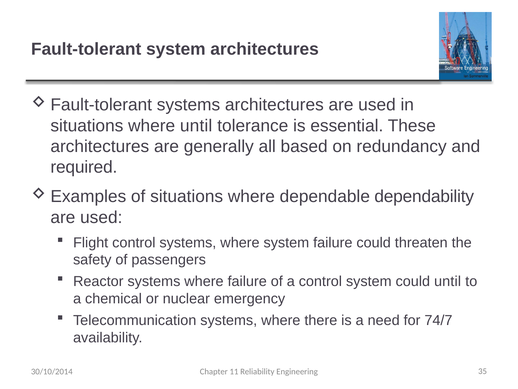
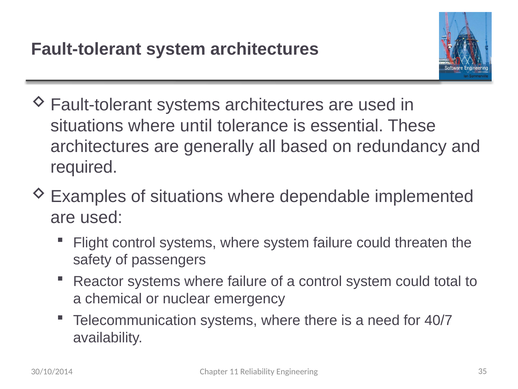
dependability: dependability -> implemented
could until: until -> total
74/7: 74/7 -> 40/7
